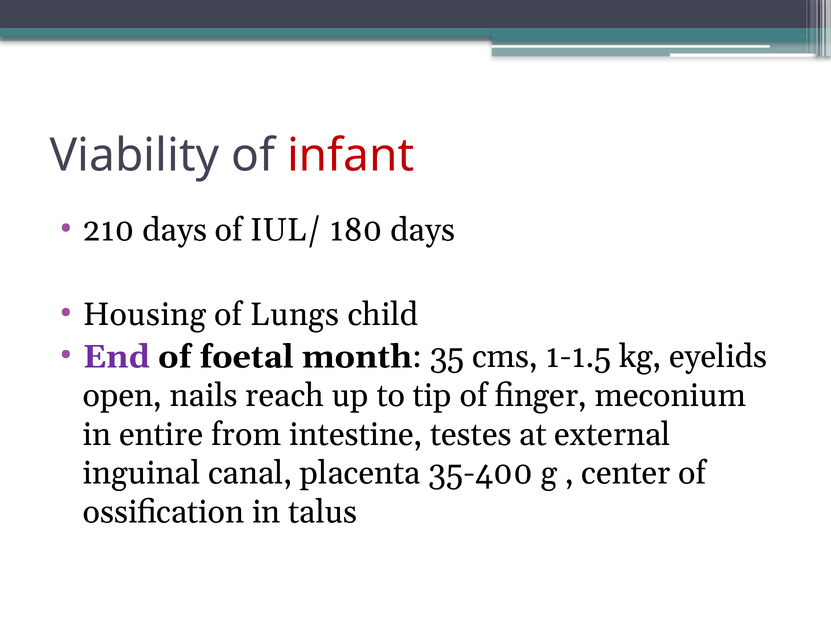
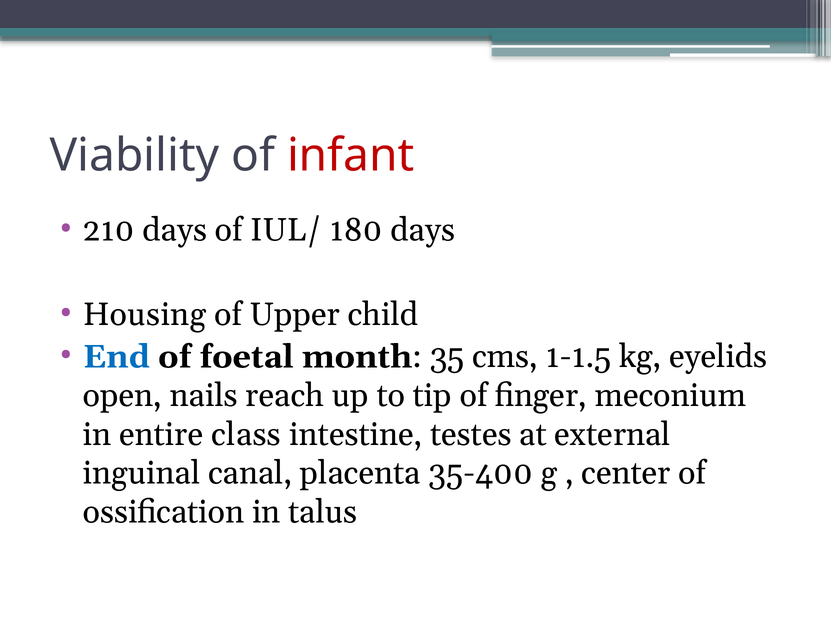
Lungs: Lungs -> Upper
End colour: purple -> blue
from: from -> class
